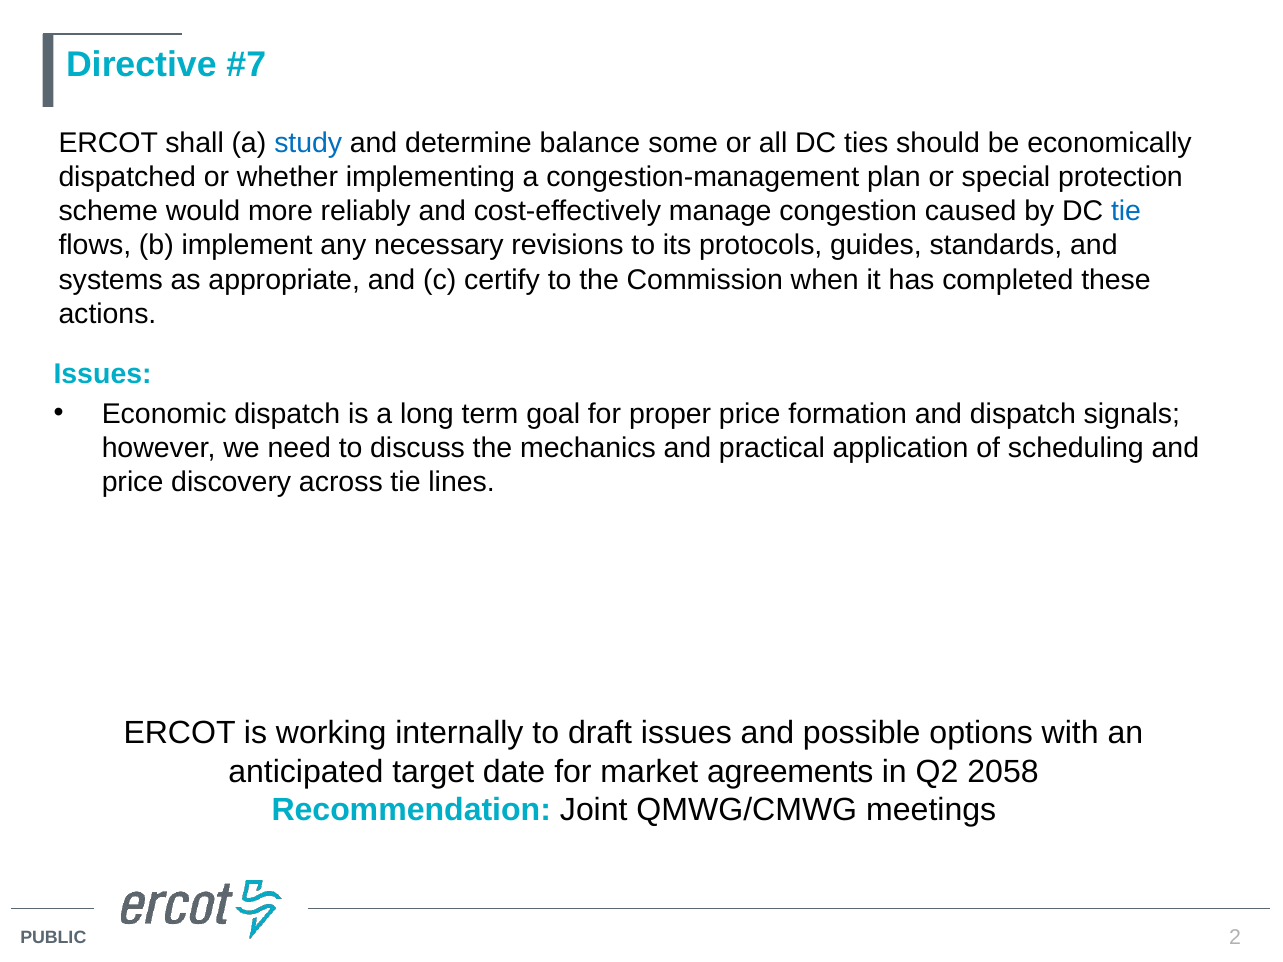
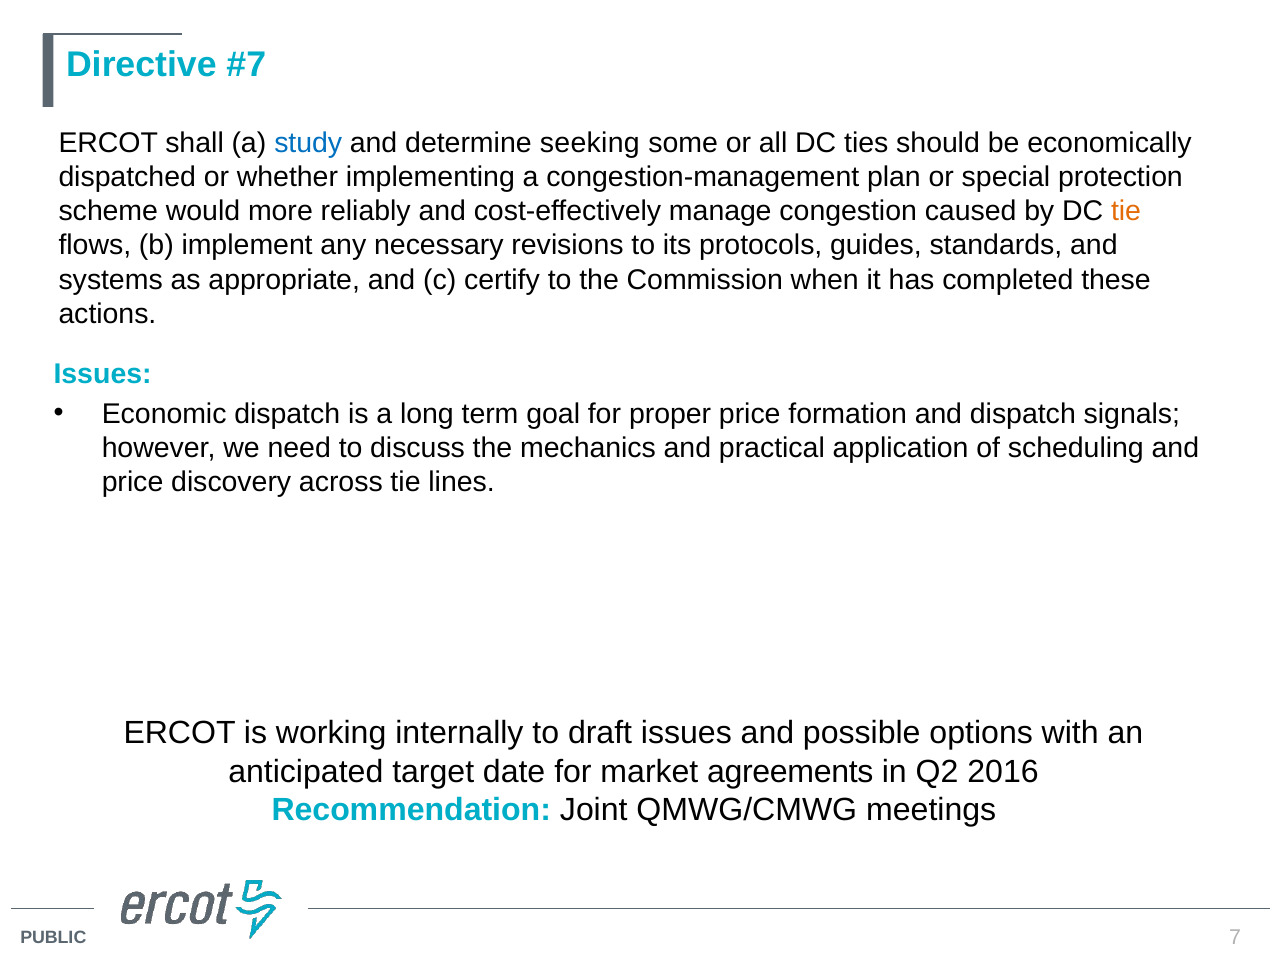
balance: balance -> seeking
tie at (1126, 211) colour: blue -> orange
2058: 2058 -> 2016
2: 2 -> 7
